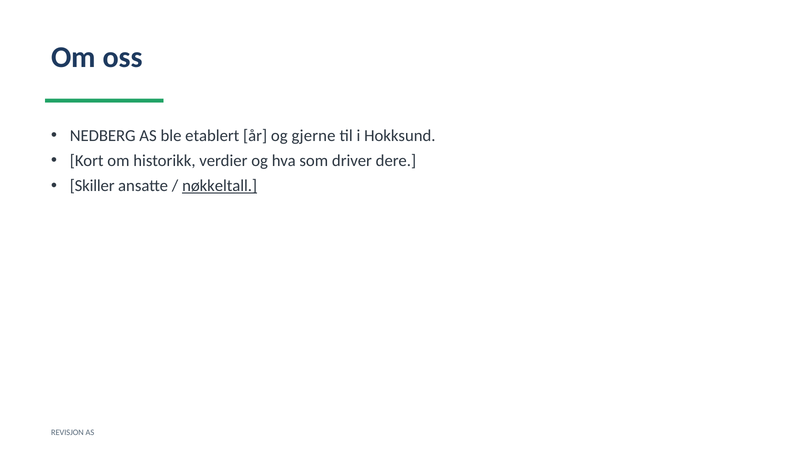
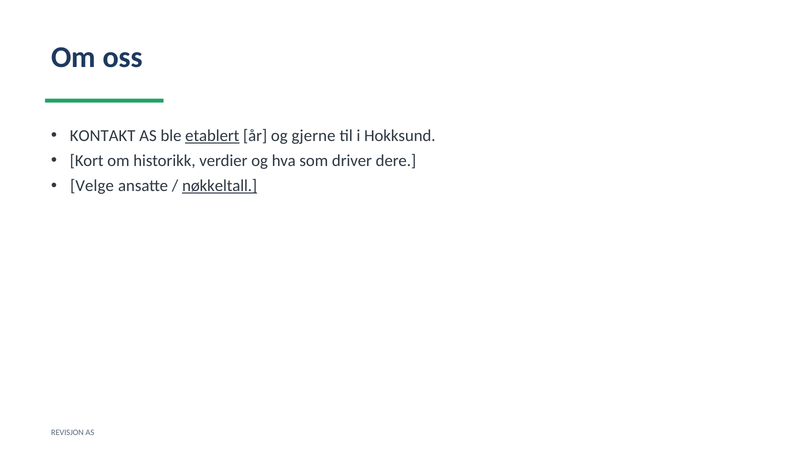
NEDBERG: NEDBERG -> KONTAKT
etablert underline: none -> present
Skiller: Skiller -> Velge
